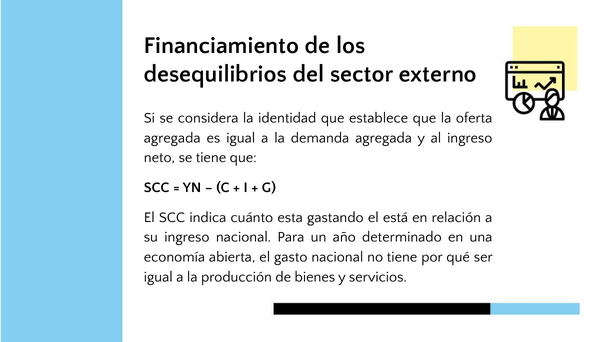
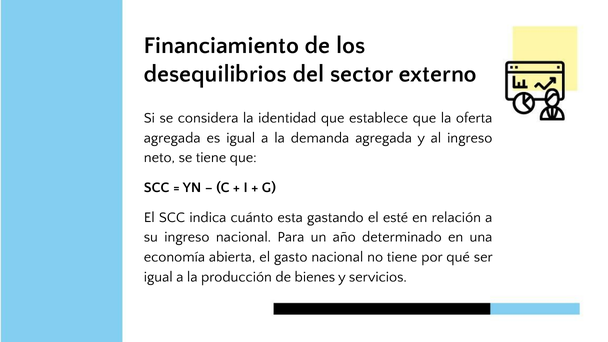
está: está -> esté
